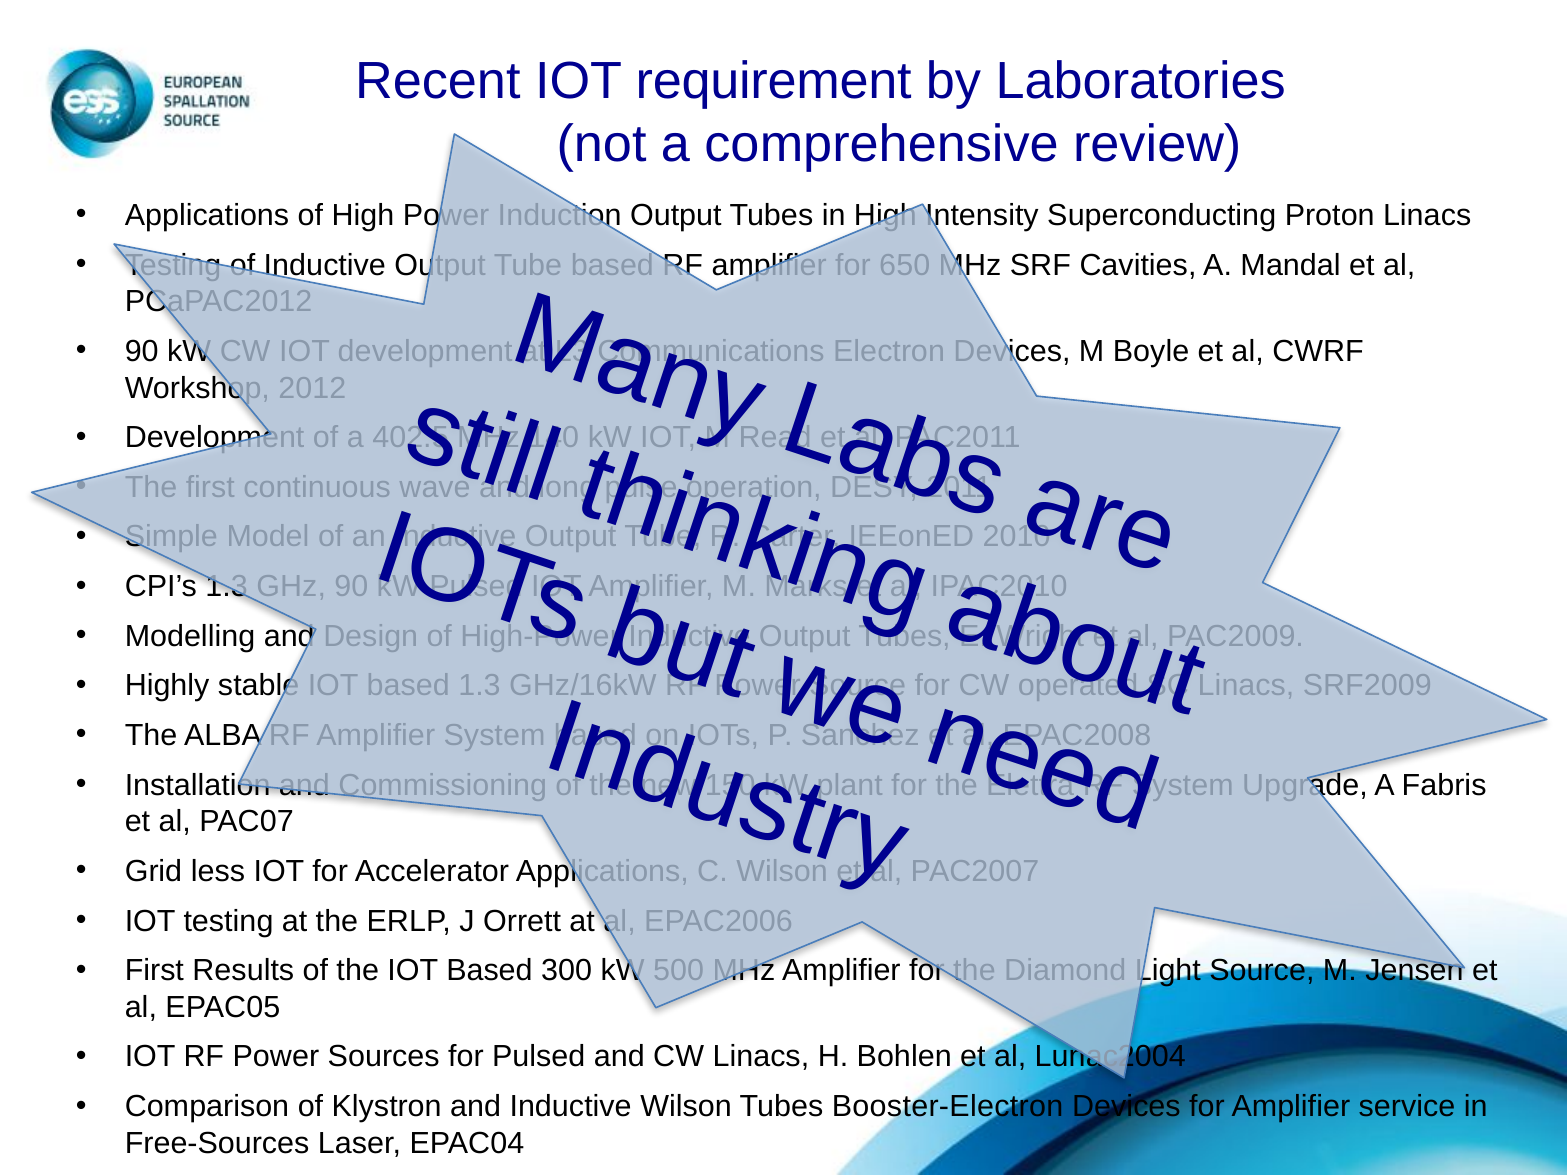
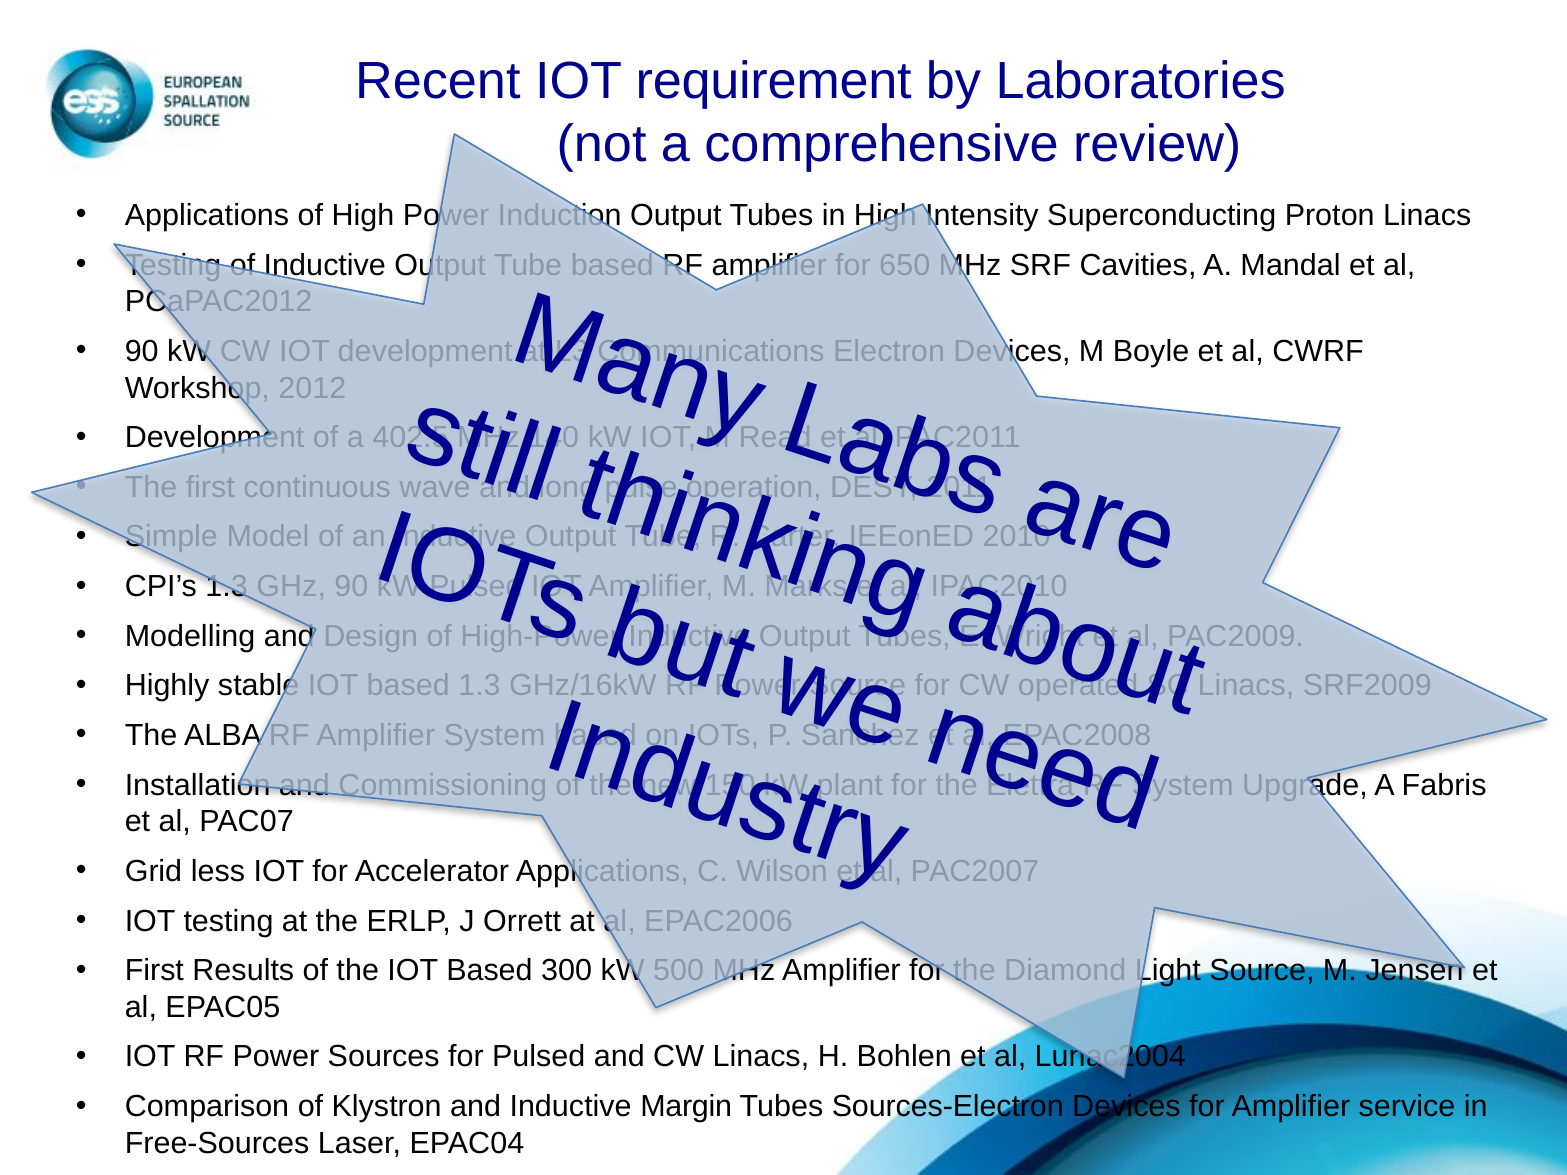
Inductive Wilson: Wilson -> Margin
Booster-Electron: Booster-Electron -> Sources-Electron
